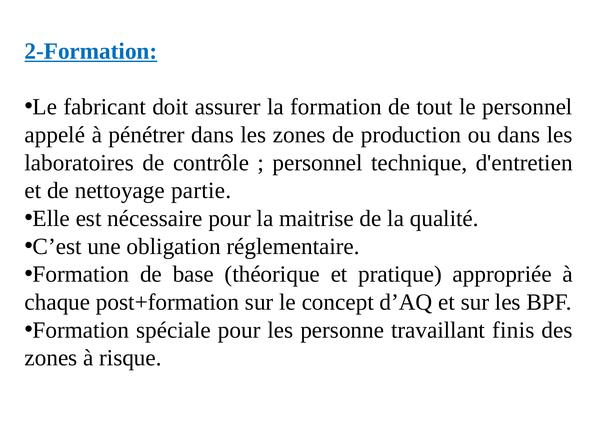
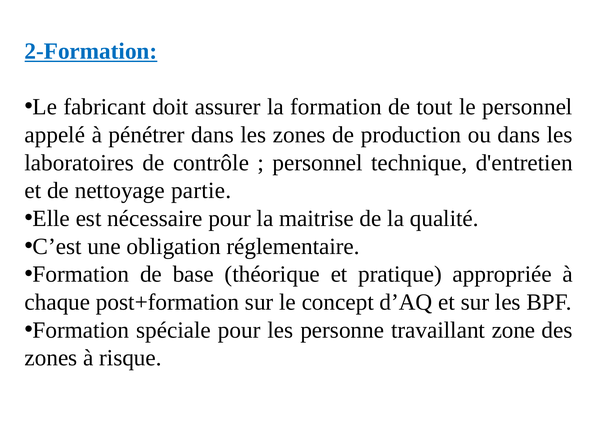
finis: finis -> zone
